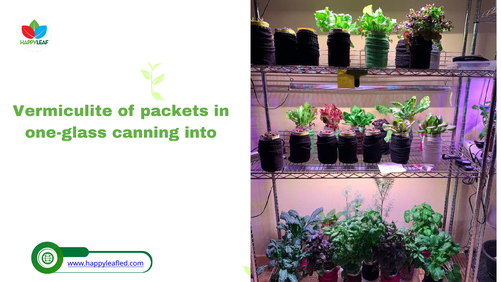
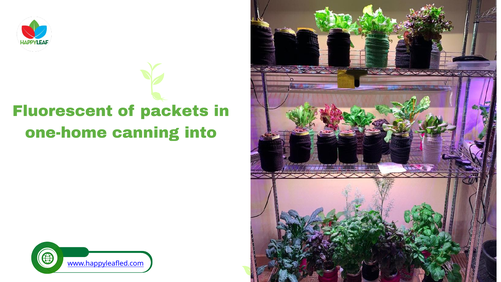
Vermiculite: Vermiculite -> Fluorescent
one-glass: one-glass -> one-home
